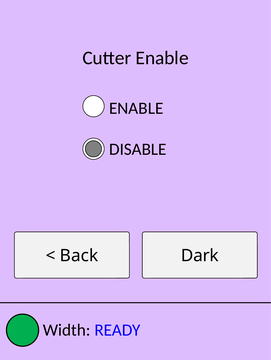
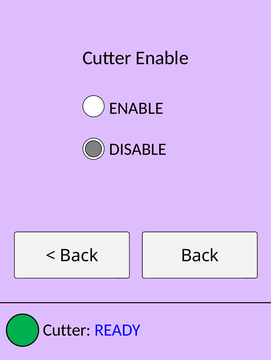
Back Dark: Dark -> Back
Width at (67, 330): Width -> Cutter
